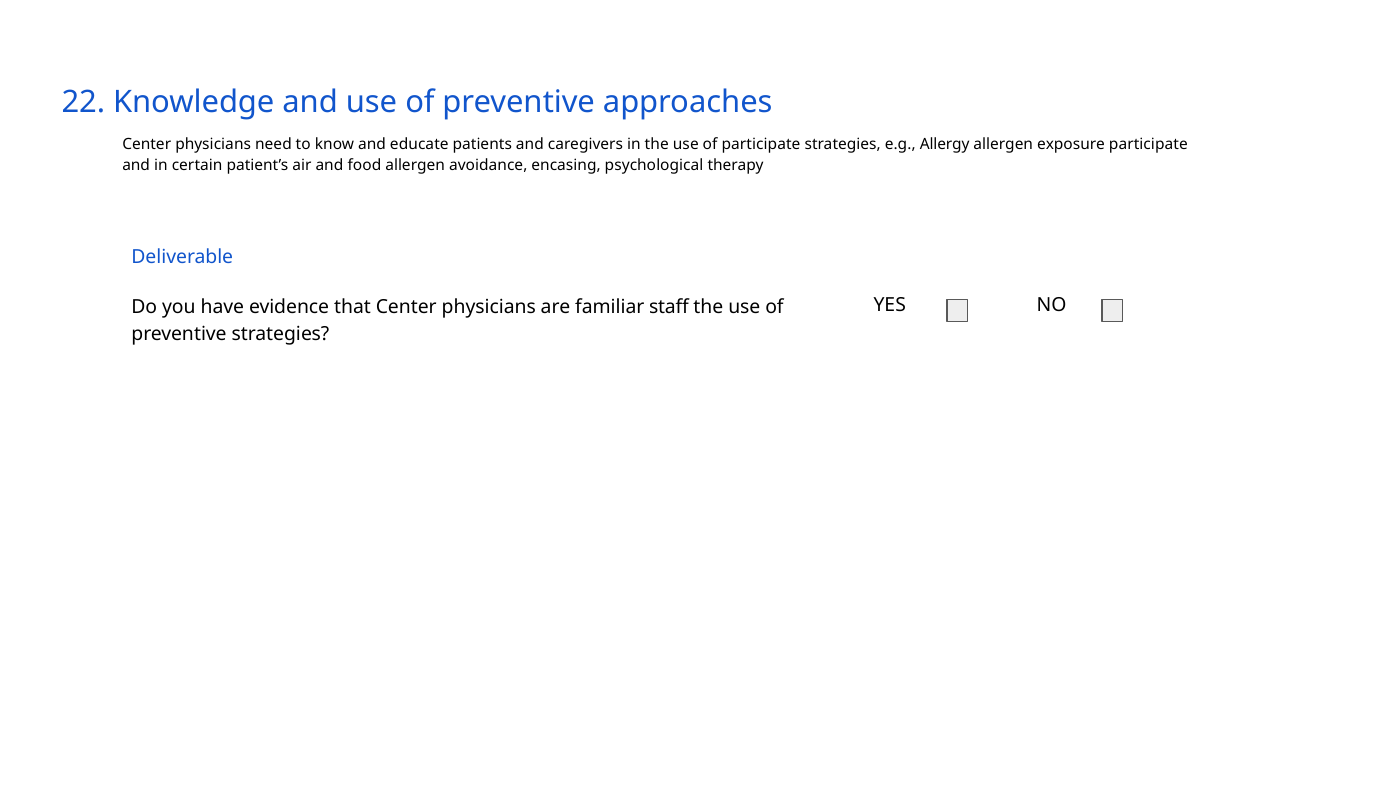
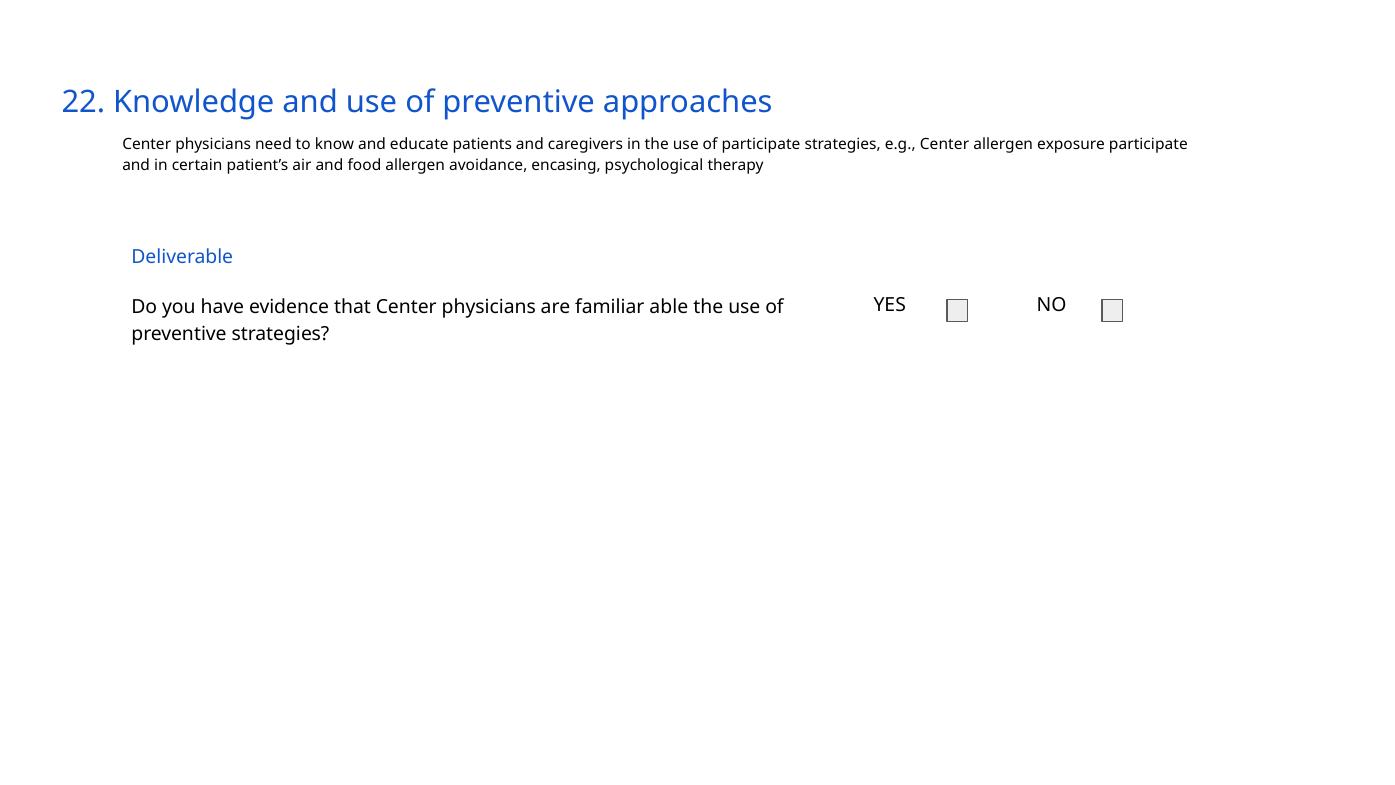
e.g Allergy: Allergy -> Center
staff: staff -> able
